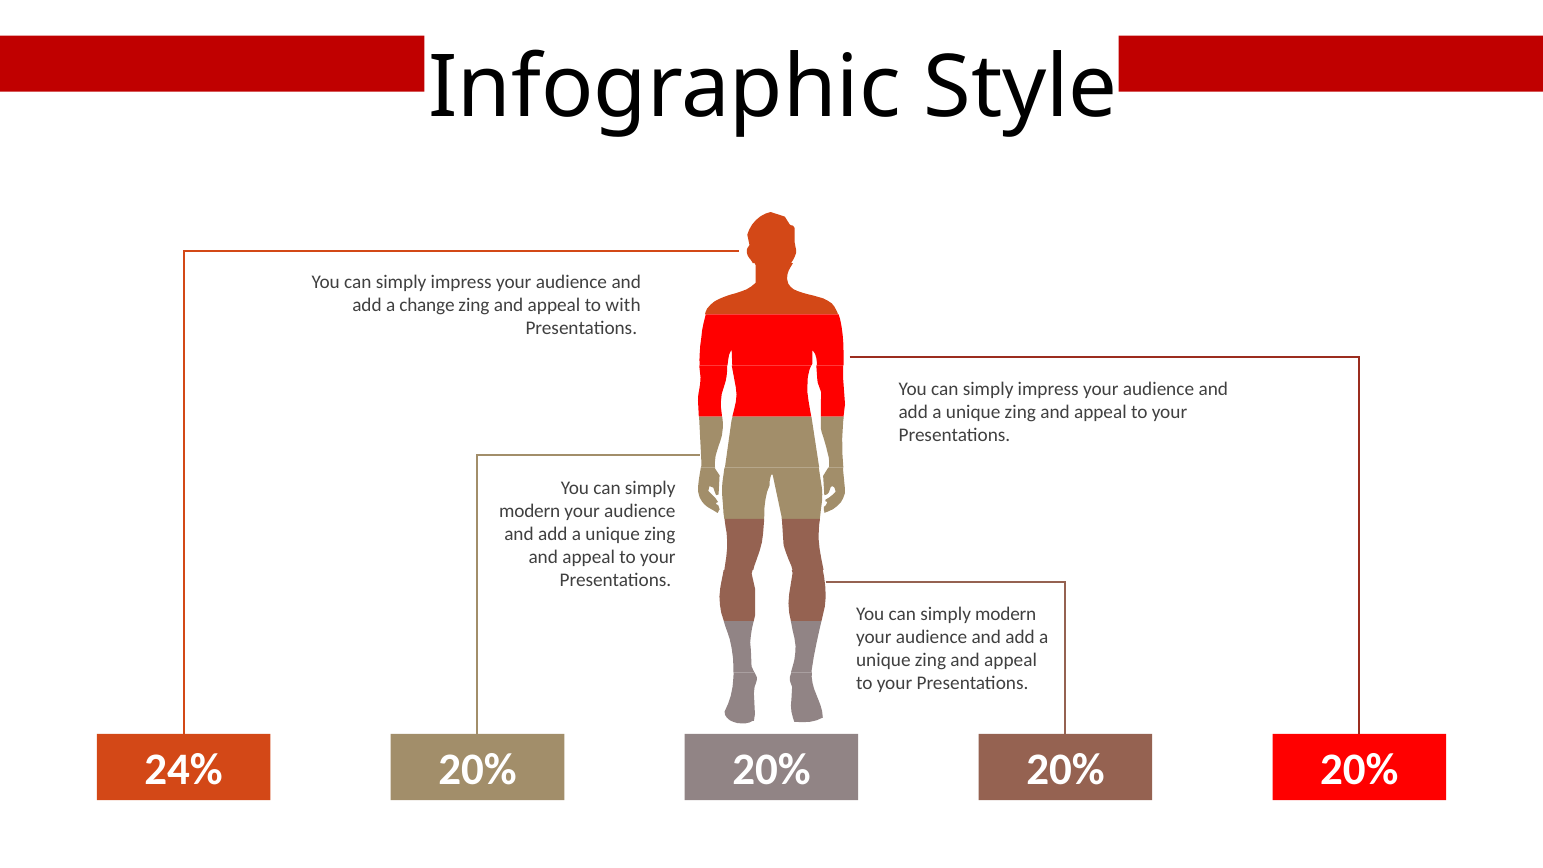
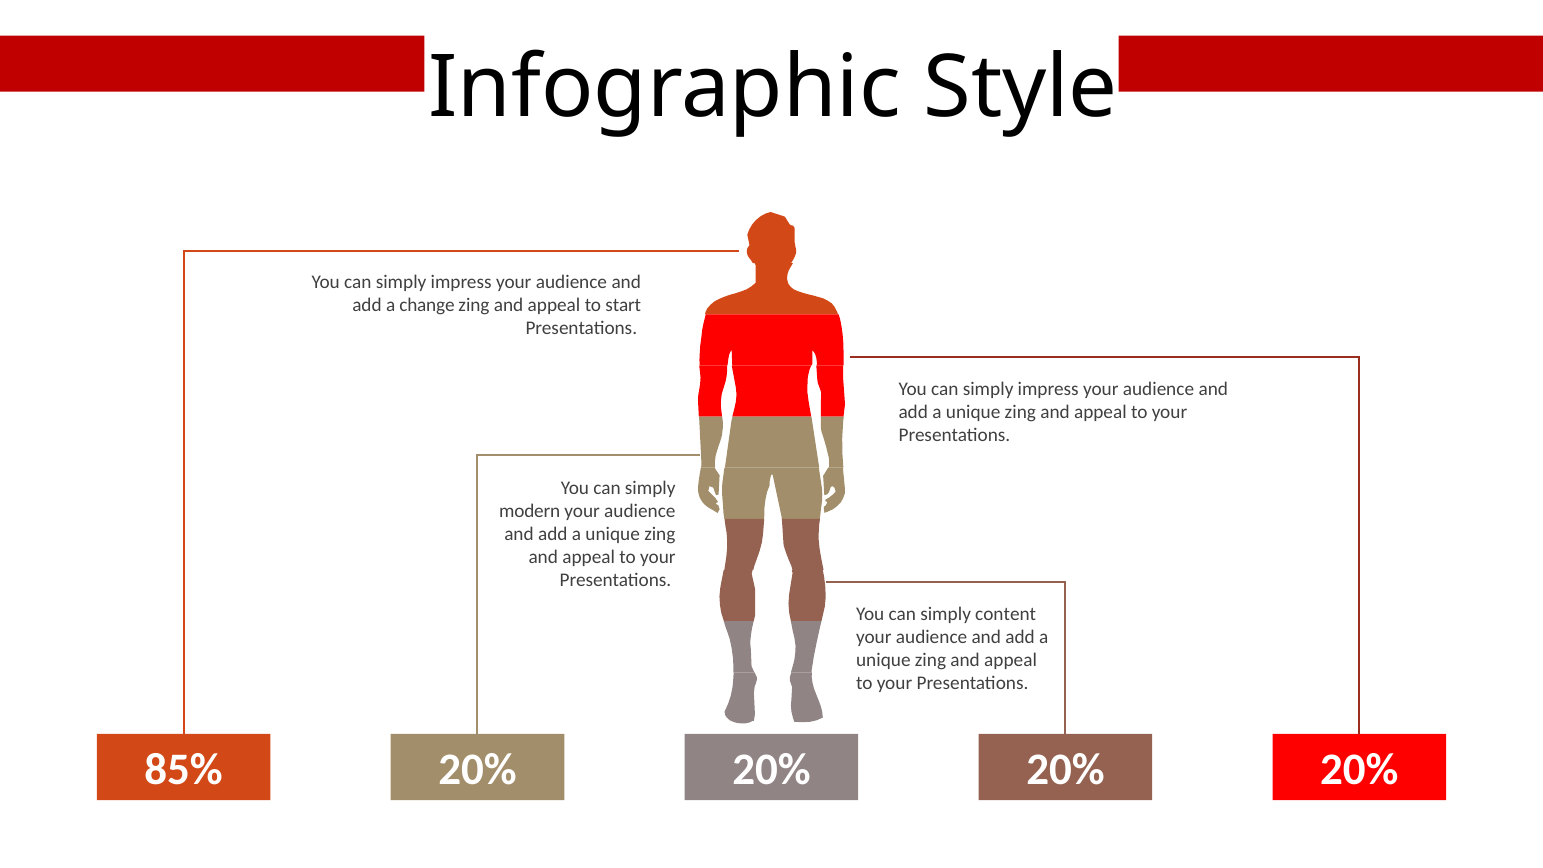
with: with -> start
modern at (1006, 614): modern -> content
24%: 24% -> 85%
